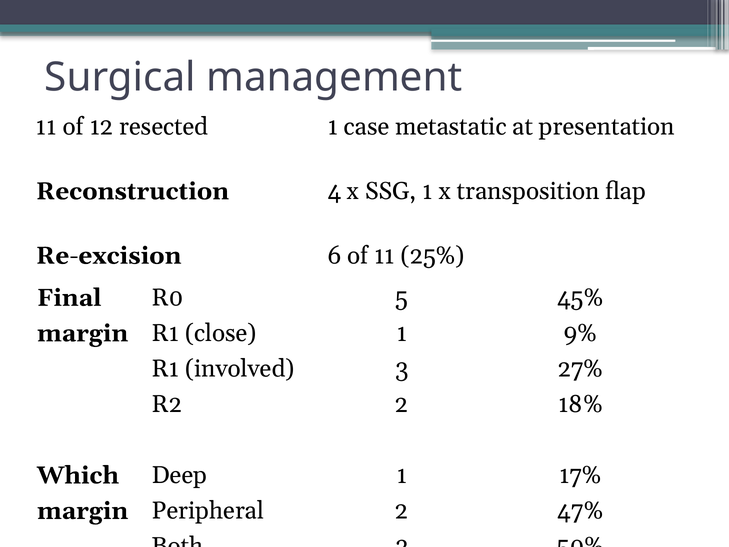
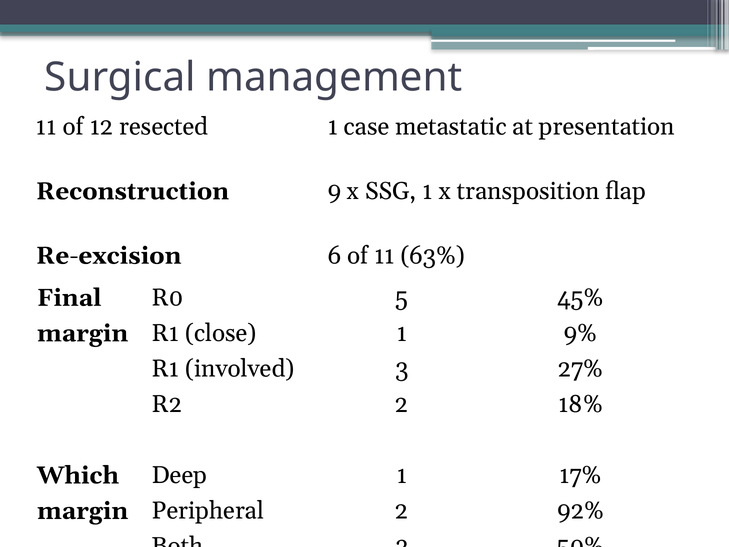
4: 4 -> 9
25%: 25% -> 63%
47%: 47% -> 92%
